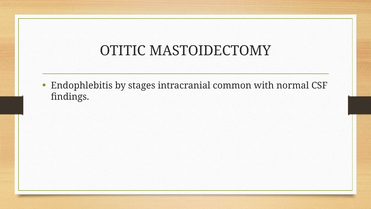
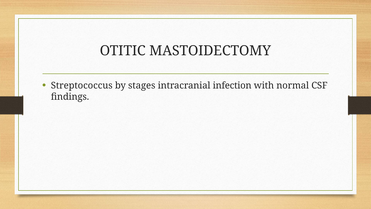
Endophlebitis: Endophlebitis -> Streptococcus
common: common -> infection
